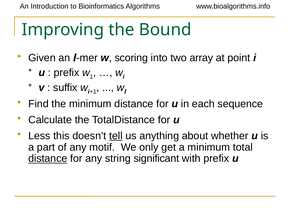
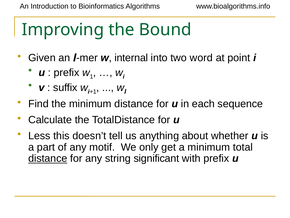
scoring: scoring -> internal
array: array -> word
tell underline: present -> none
